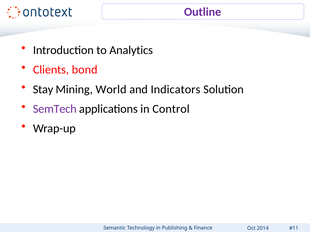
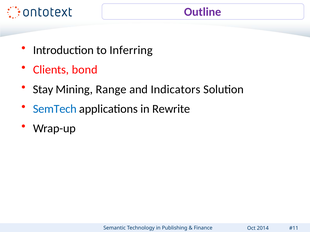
Analytics: Analytics -> Inferring
World: World -> Range
SemTech colour: purple -> blue
Control: Control -> Rewrite
